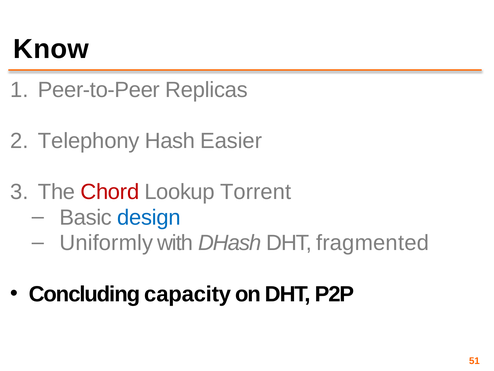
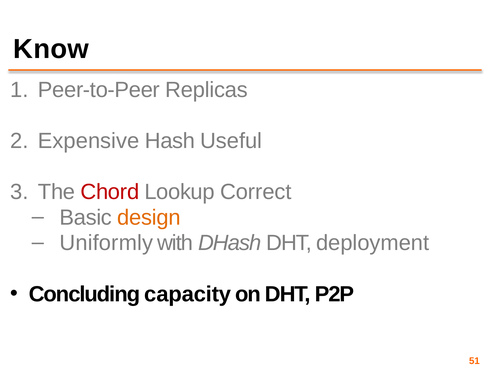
Telephony: Telephony -> Expensive
Easier: Easier -> Useful
Torrent: Torrent -> Correct
design colour: blue -> orange
fragmented: fragmented -> deployment
